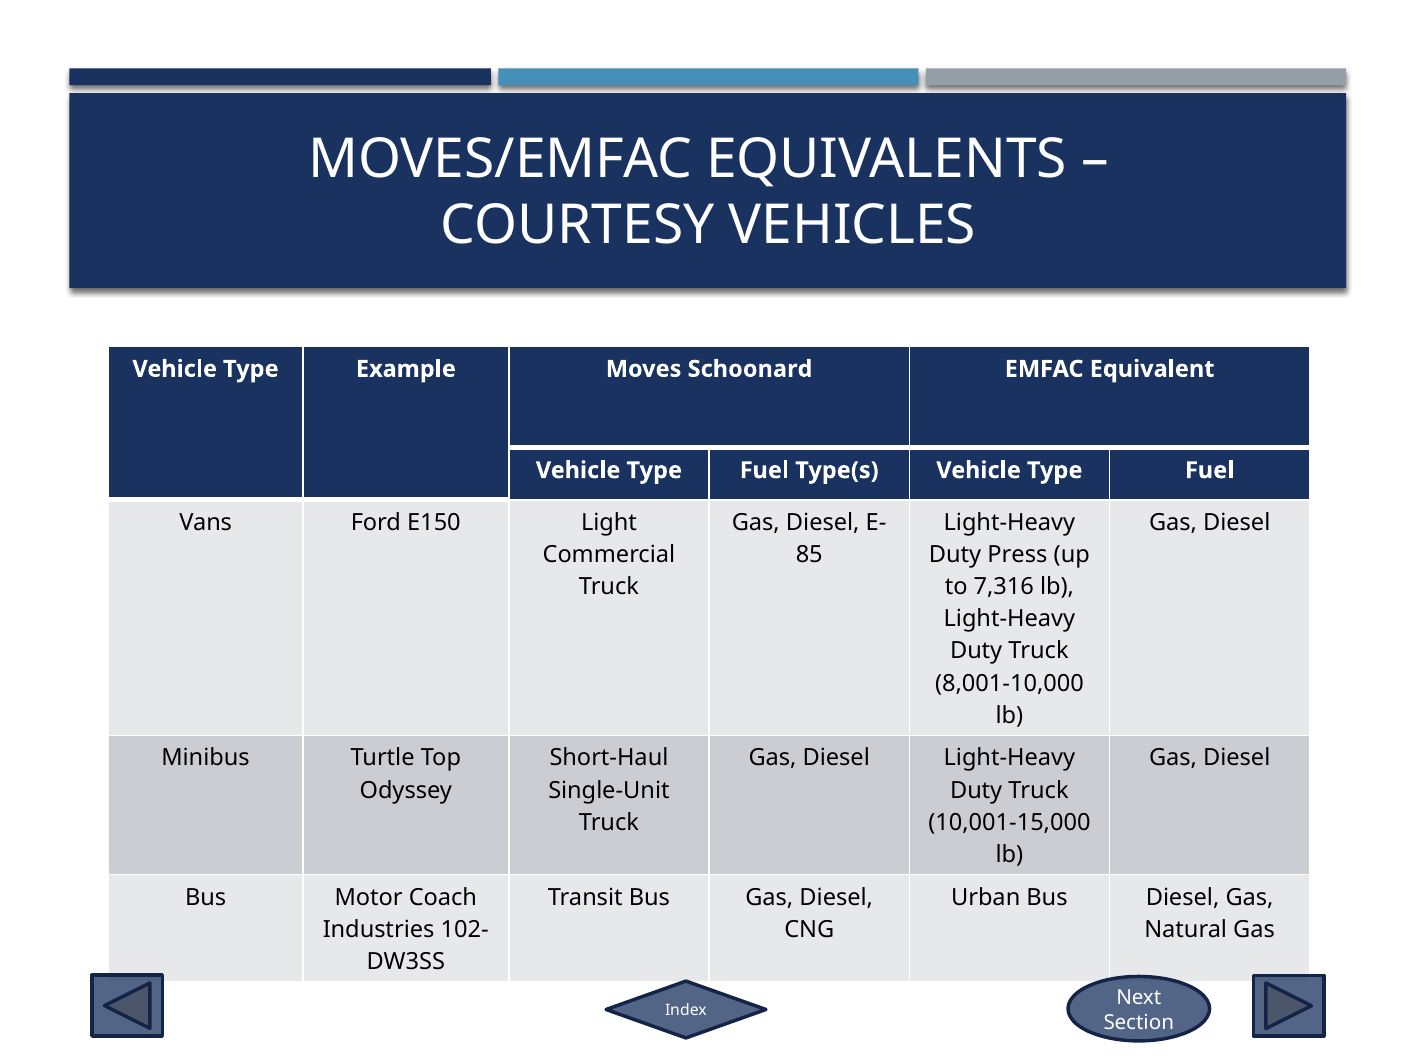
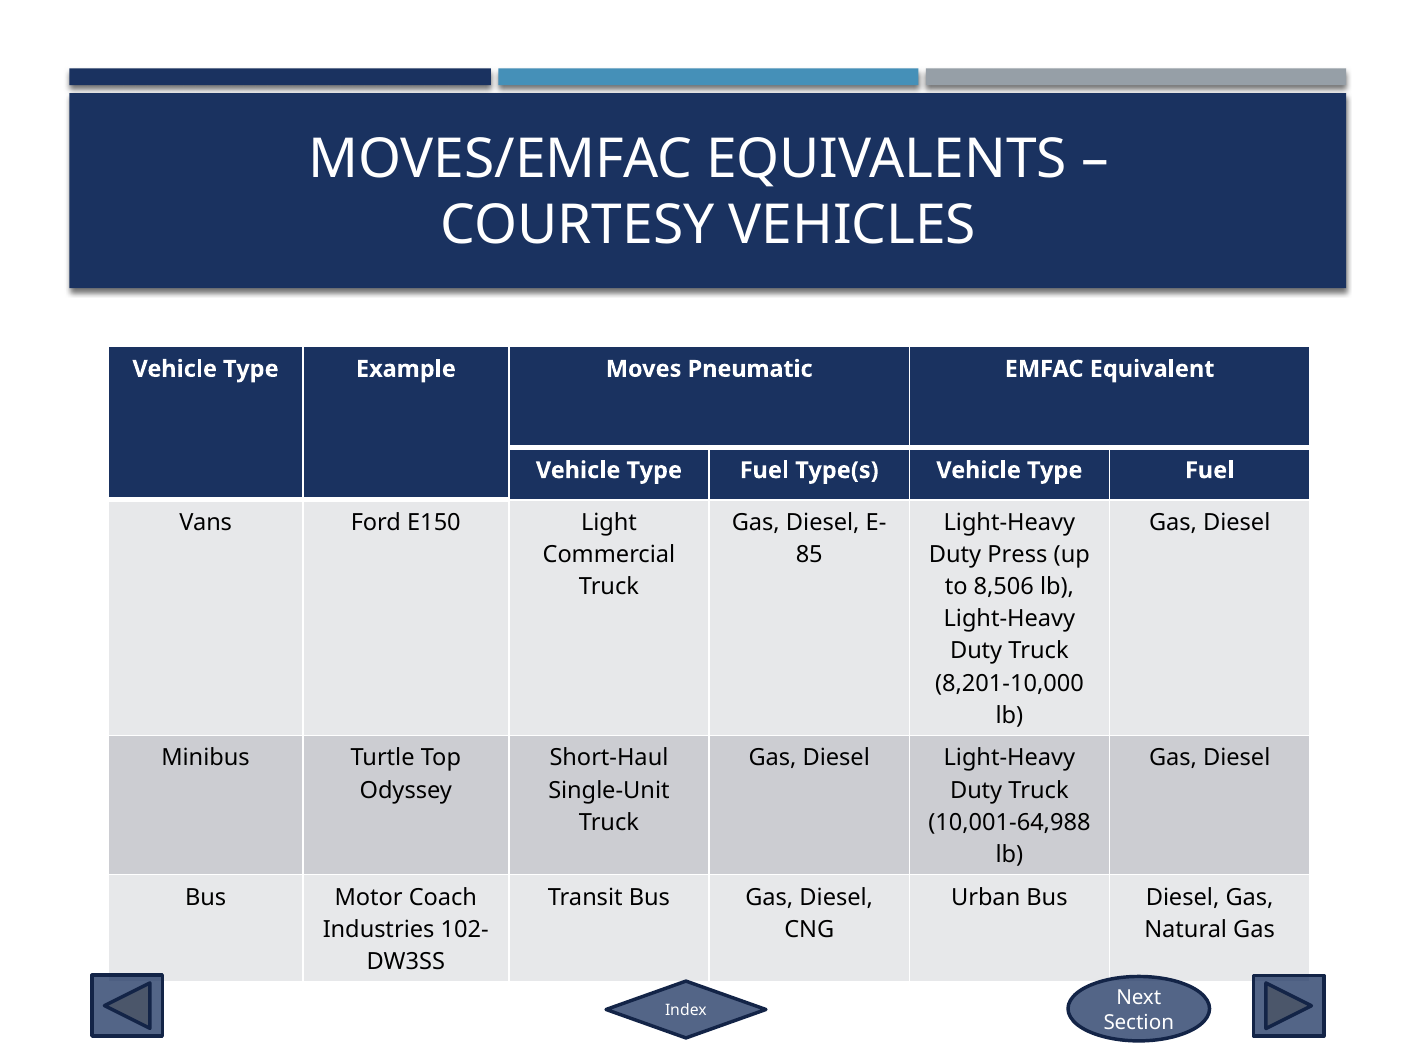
Schoonard: Schoonard -> Pneumatic
7,316: 7,316 -> 8,506
8,001-10,000: 8,001-10,000 -> 8,201-10,000
10,001-15,000: 10,001-15,000 -> 10,001-64,988
